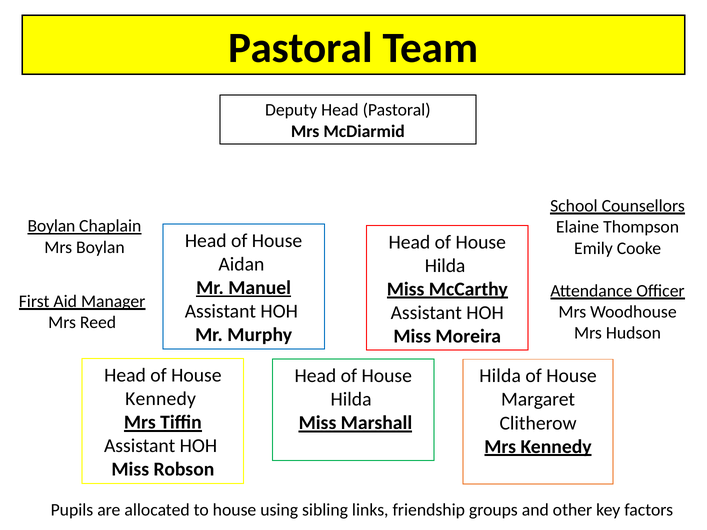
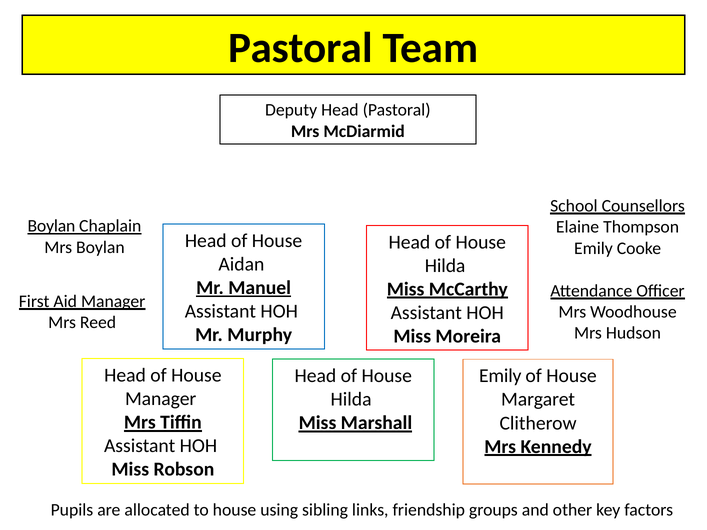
Hilda at (500, 376): Hilda -> Emily
Kennedy at (161, 399): Kennedy -> Manager
